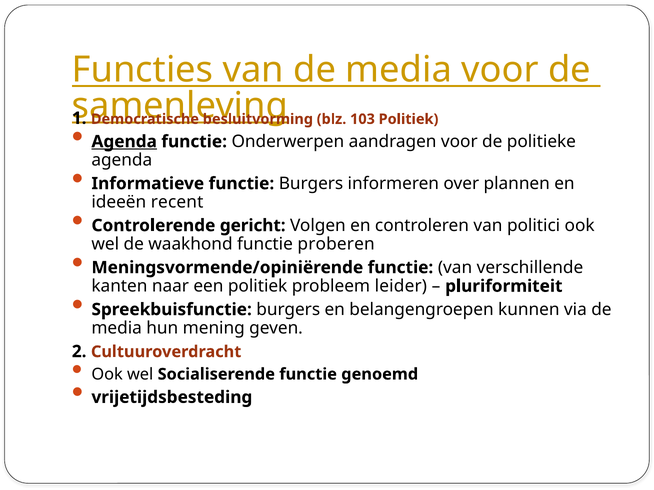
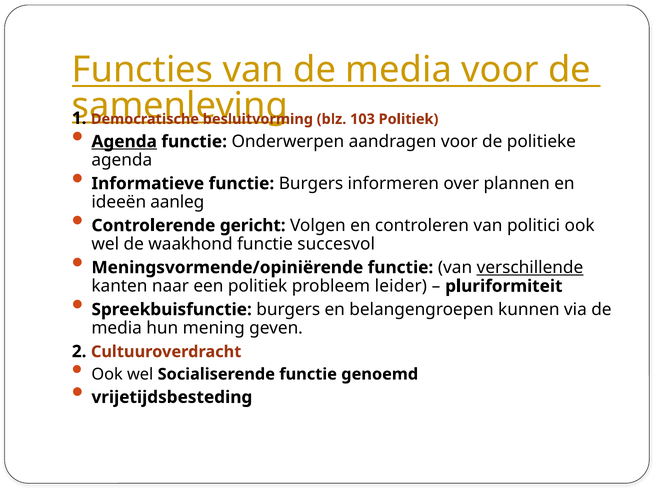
recent: recent -> aanleg
proberen: proberen -> succesvol
verschillende underline: none -> present
